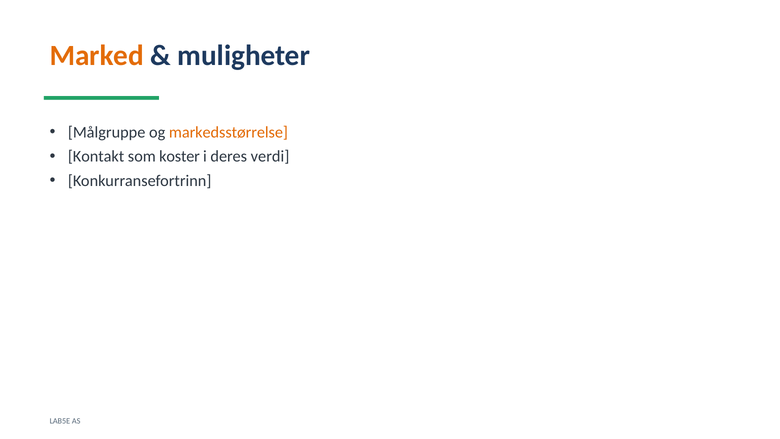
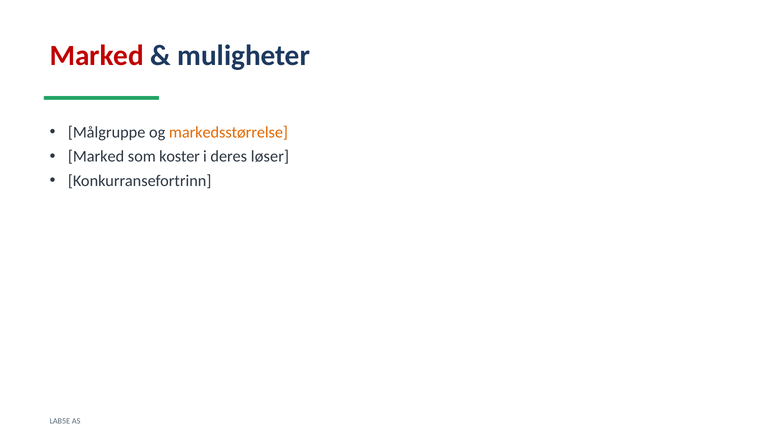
Marked at (97, 56) colour: orange -> red
Kontakt at (96, 156): Kontakt -> Marked
verdi: verdi -> løser
